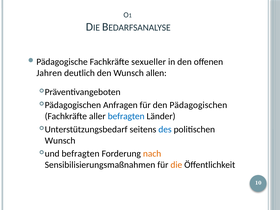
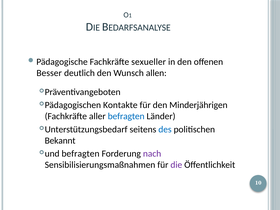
Jahren: Jahren -> Besser
Anfragen: Anfragen -> Kontakte
Pädagogischen: Pädagogischen -> Minderjährigen
Wunsch at (60, 141): Wunsch -> Bekannt
nach colour: orange -> purple
die colour: orange -> purple
